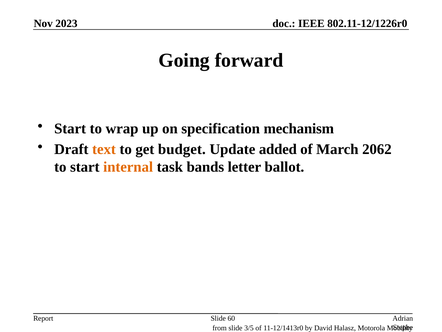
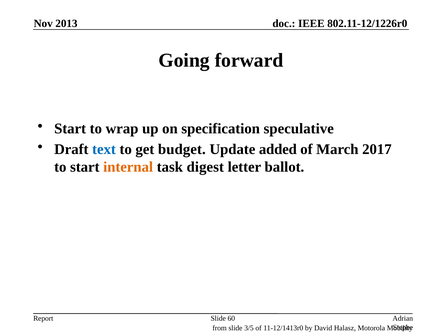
2023: 2023 -> 2013
mechanism: mechanism -> speculative
text colour: orange -> blue
2062: 2062 -> 2017
bands: bands -> digest
